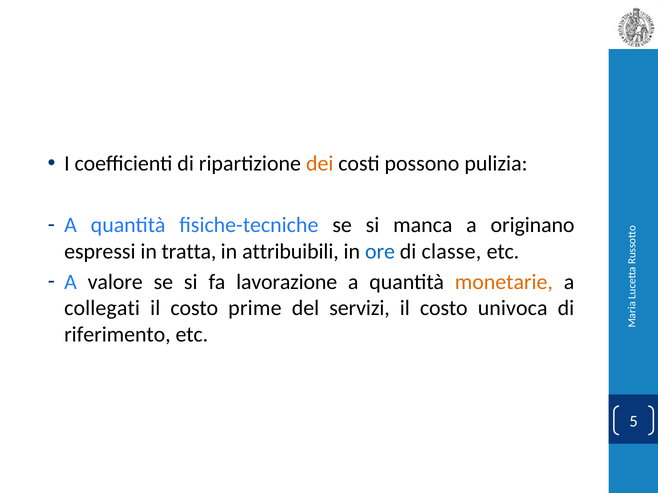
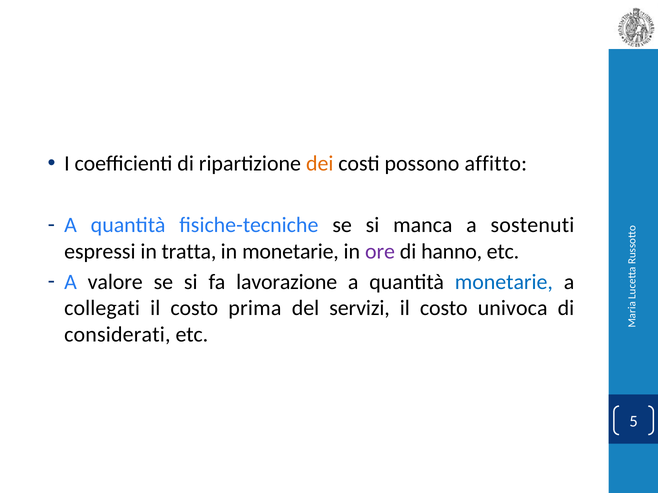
pulizia: pulizia -> affitto
originano: originano -> sostenuti
in attribuibili: attribuibili -> monetarie
ore colour: blue -> purple
classe: classe -> hanno
monetarie at (504, 282) colour: orange -> blue
prime: prime -> prima
riferimento: riferimento -> considerati
